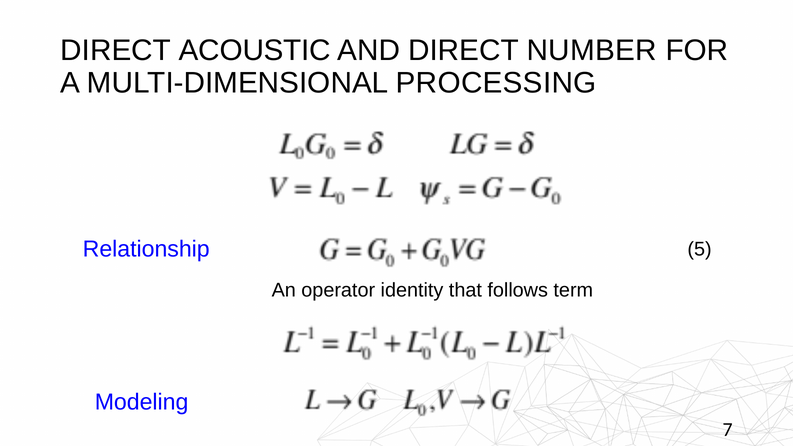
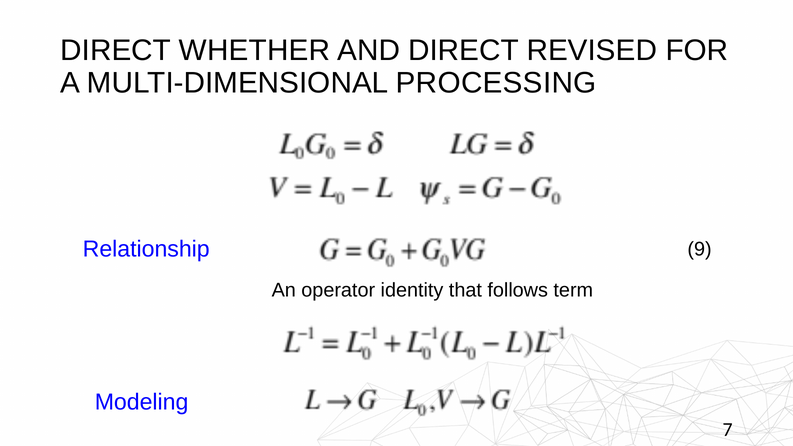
ACOUSTIC: ACOUSTIC -> WHETHER
NUMBER: NUMBER -> REVISED
5: 5 -> 9
